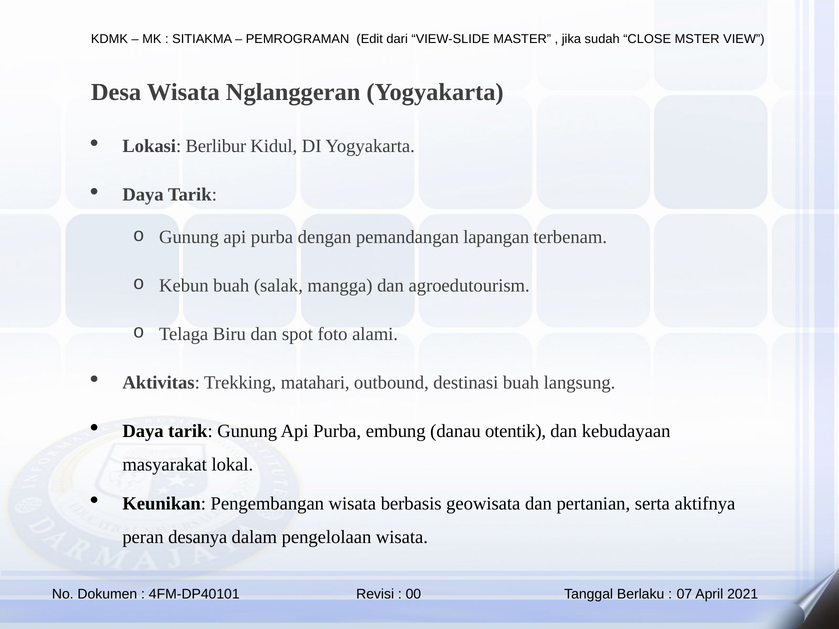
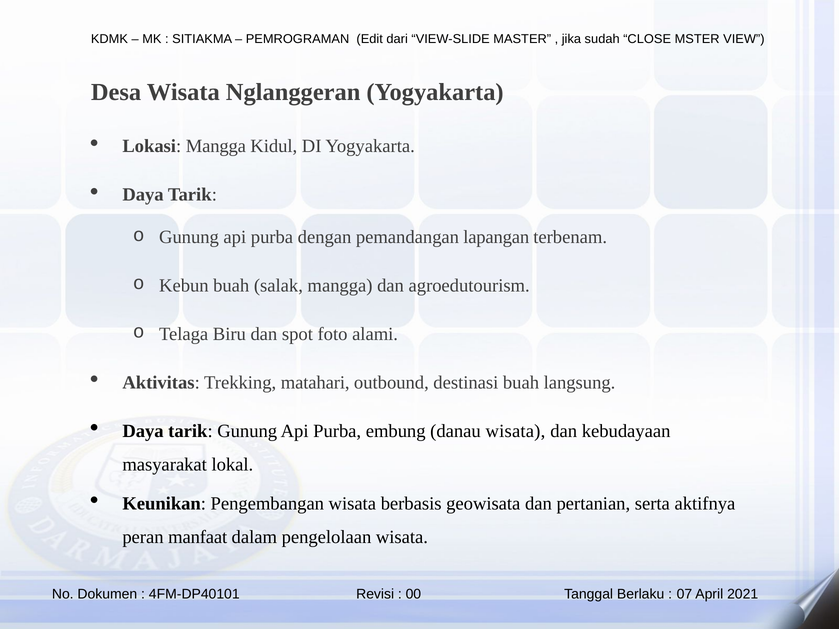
Lokasi Berlibur: Berlibur -> Mangga
danau otentik: otentik -> wisata
desanya: desanya -> manfaat
